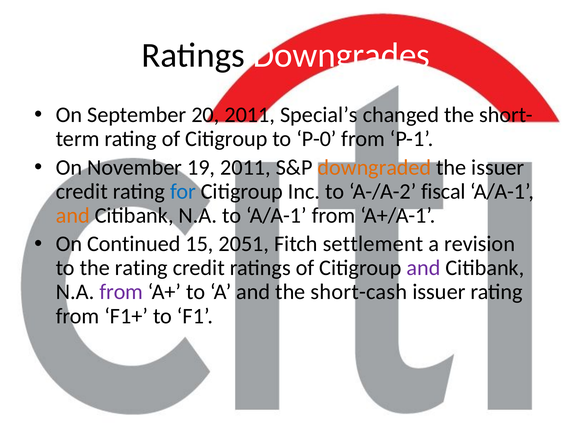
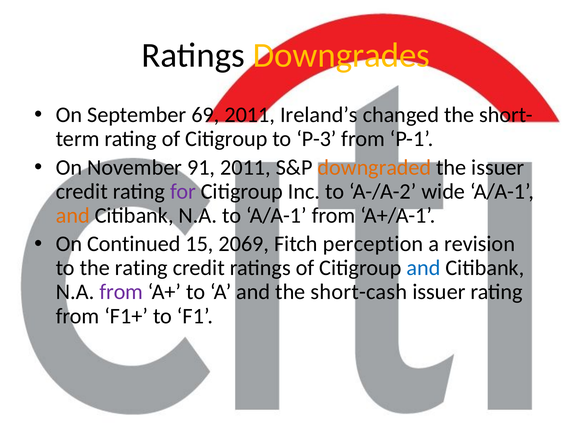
Downgrades colour: white -> yellow
20: 20 -> 69
Special’s: Special’s -> Ireland’s
P-0: P-0 -> P-3
19: 19 -> 91
for colour: blue -> purple
fiscal: fiscal -> wide
2051: 2051 -> 2069
settlement: settlement -> perception
and at (423, 268) colour: purple -> blue
